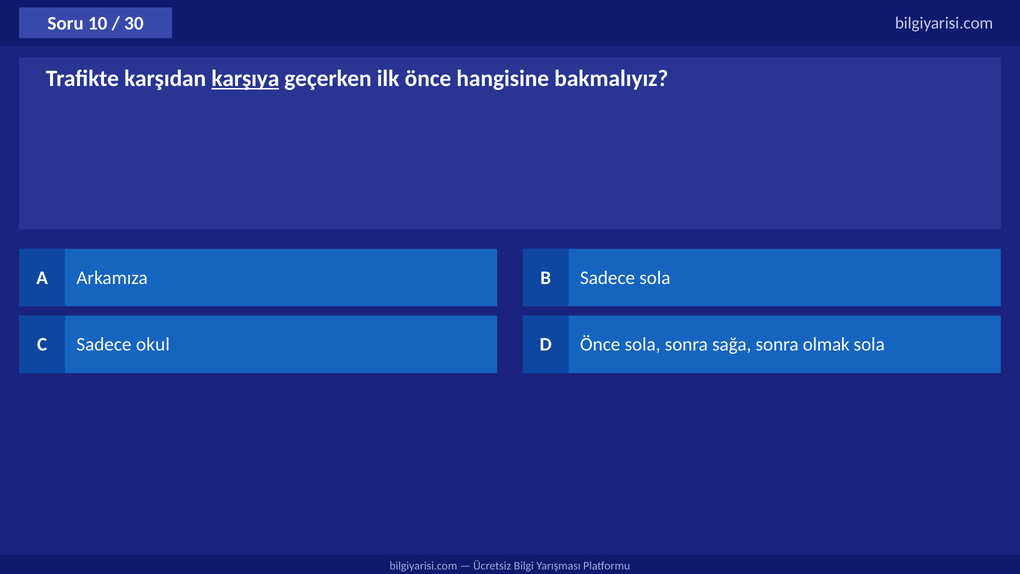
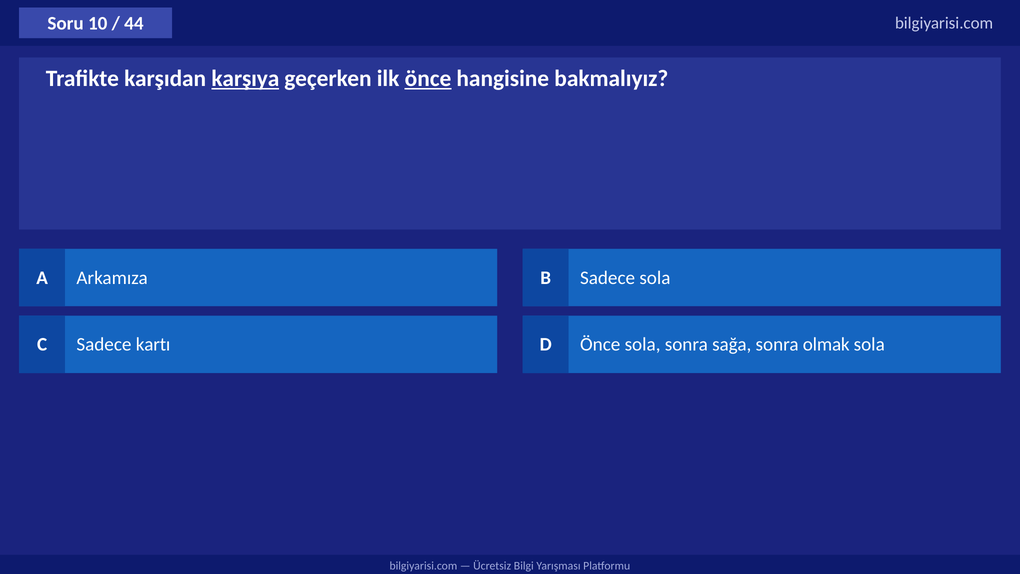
30: 30 -> 44
önce at (428, 79) underline: none -> present
okul: okul -> kartı
